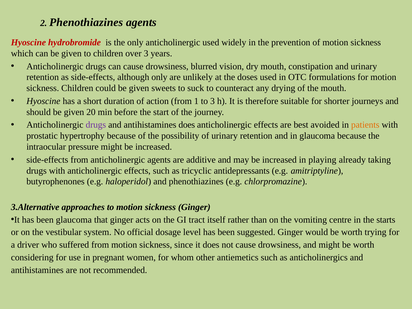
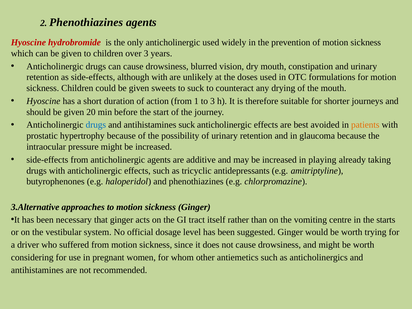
although only: only -> with
drugs at (96, 125) colour: purple -> blue
antihistamines does: does -> suck
been glaucoma: glaucoma -> necessary
